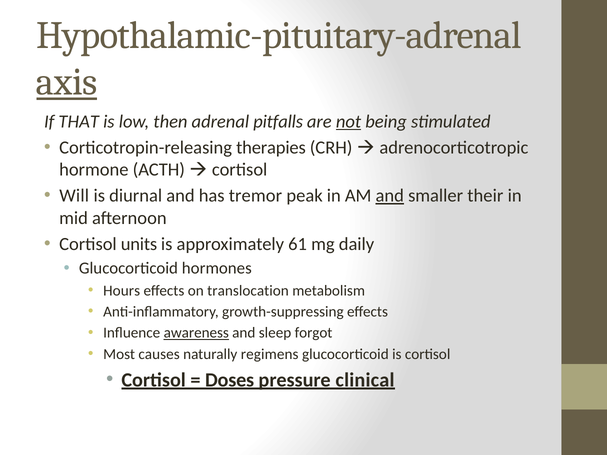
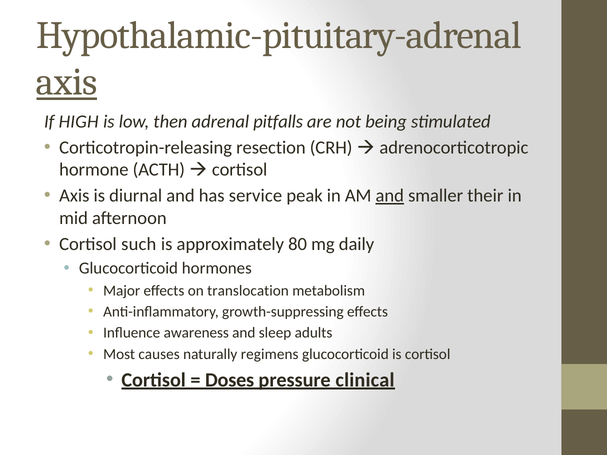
THAT: THAT -> HIGH
not underline: present -> none
therapies: therapies -> resection
Will at (74, 196): Will -> Axis
tremor: tremor -> service
units: units -> such
61: 61 -> 80
Hours: Hours -> Major
awareness underline: present -> none
forgot: forgot -> adults
